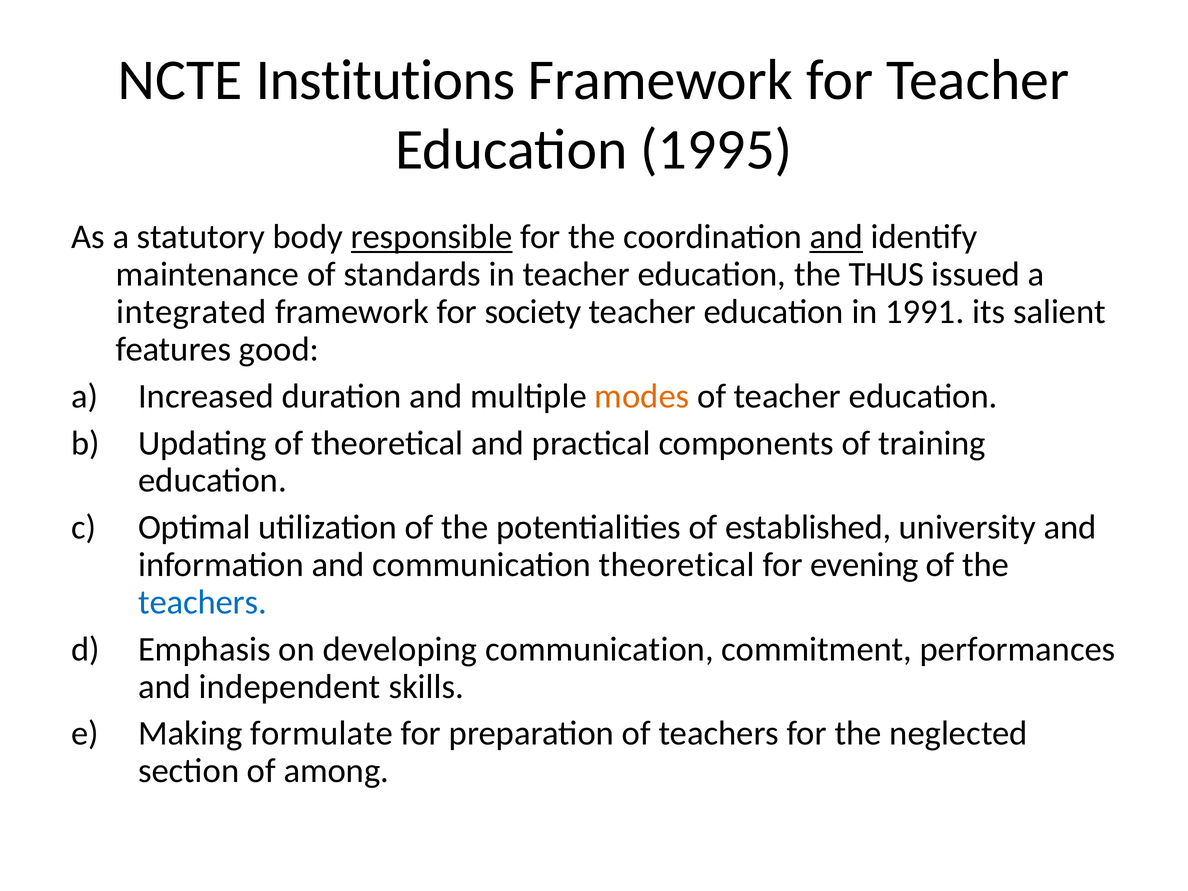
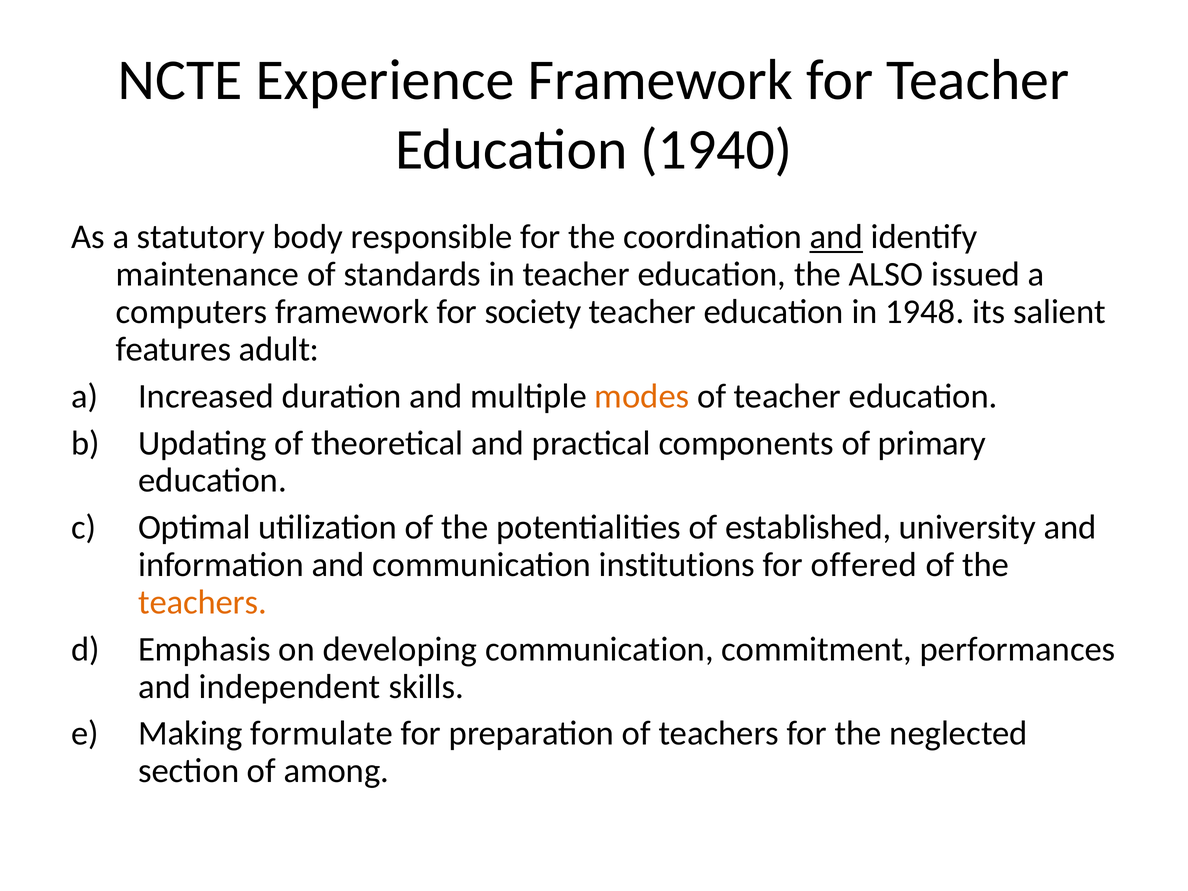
Institutions: Institutions -> Experience
1995: 1995 -> 1940
responsible underline: present -> none
THUS: THUS -> ALSO
integrated: integrated -> computers
1991: 1991 -> 1948
good: good -> adult
training: training -> primary
communication theoretical: theoretical -> institutions
evening: evening -> offered
teachers at (203, 602) colour: blue -> orange
